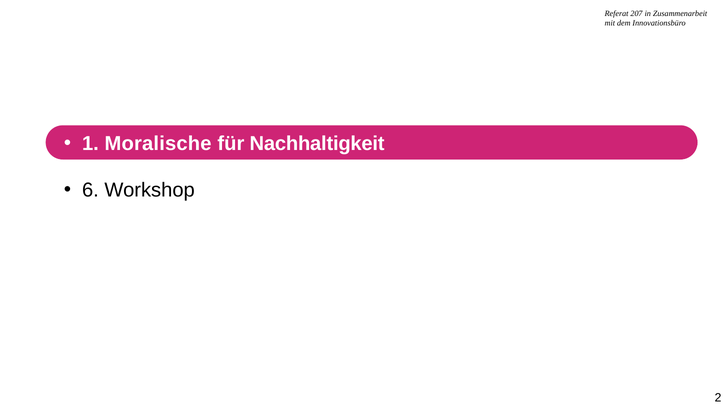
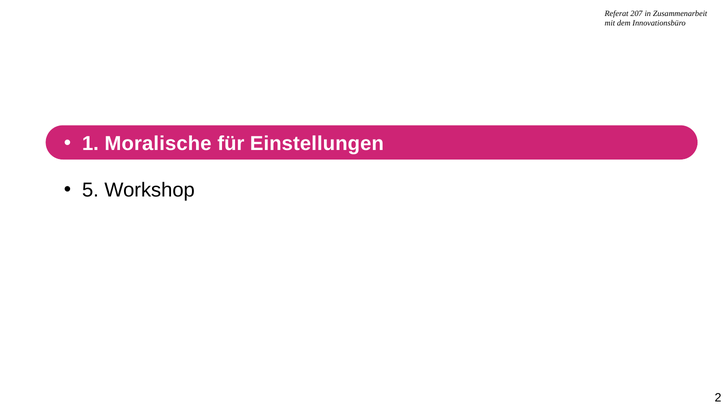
Nachhaltigkeit: Nachhaltigkeit -> Einstellungen
6: 6 -> 5
